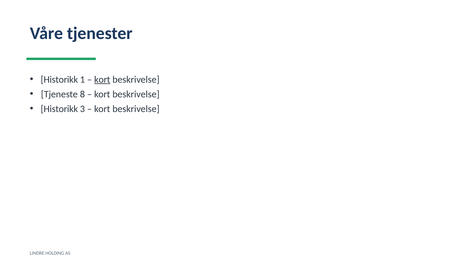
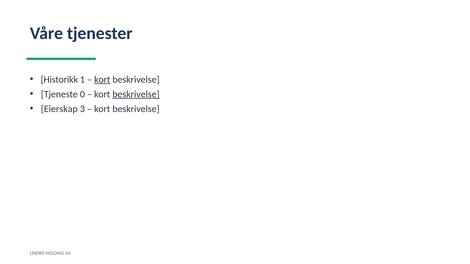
8: 8 -> 0
beskrivelse at (136, 94) underline: none -> present
Historikk at (59, 109): Historikk -> Eierskap
